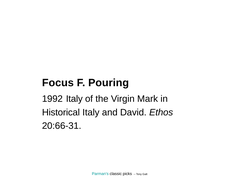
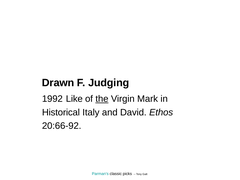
Focus: Focus -> Drawn
Pouring: Pouring -> Judging
1992 Italy: Italy -> Like
the underline: none -> present
20:66-31: 20:66-31 -> 20:66-92
